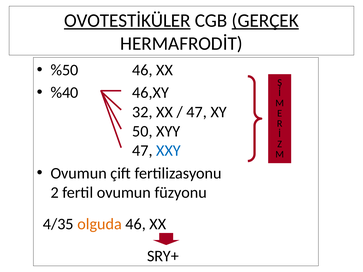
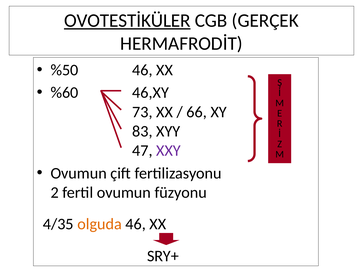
GERÇEK underline: present -> none
%40: %40 -> %60
32: 32 -> 73
47 at (197, 112): 47 -> 66
50: 50 -> 83
XXY colour: blue -> purple
